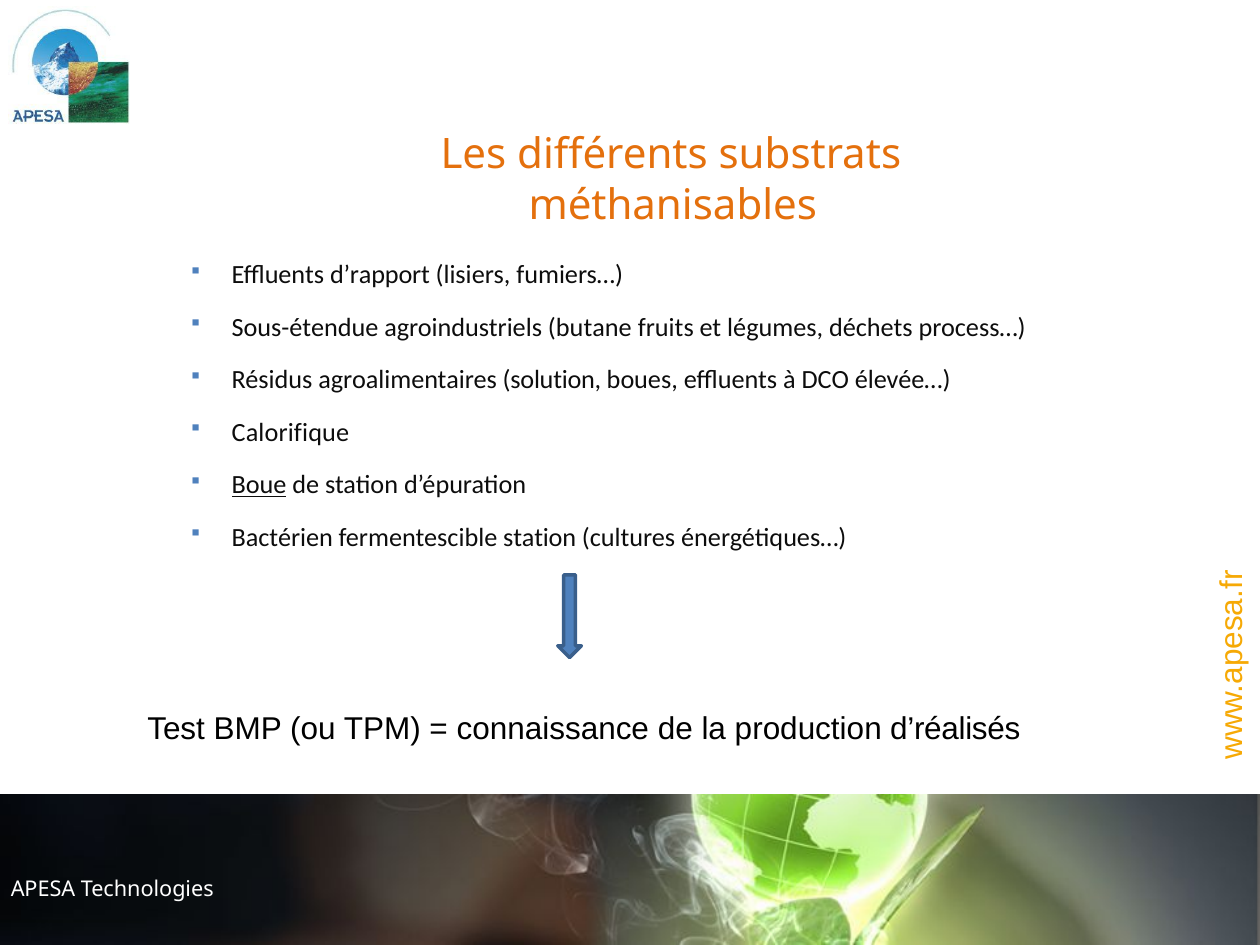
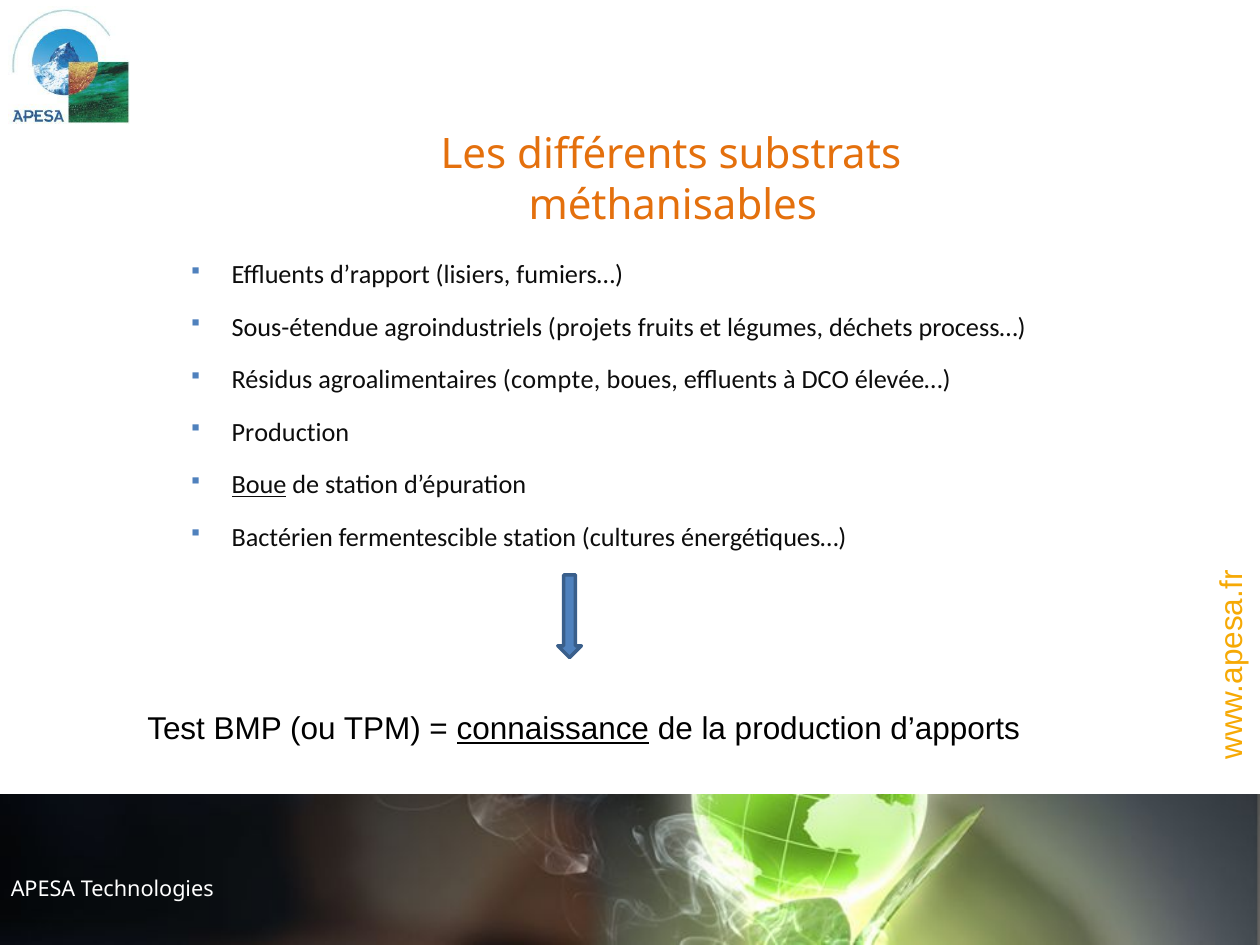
butane: butane -> projets
solution: solution -> compte
Calorifique at (290, 433): Calorifique -> Production
connaissance underline: none -> present
d’réalisés: d’réalisés -> d’apports
